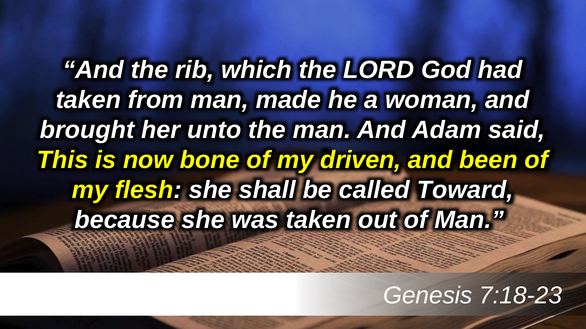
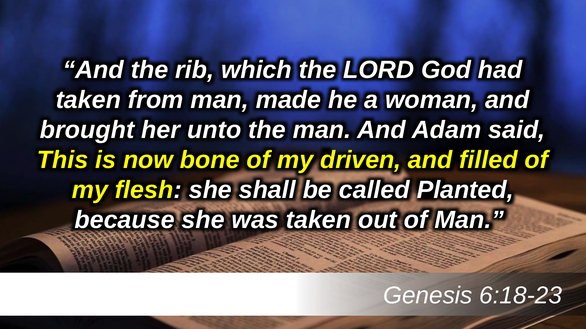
been: been -> filled
Toward: Toward -> Planted
7:18-23: 7:18-23 -> 6:18-23
